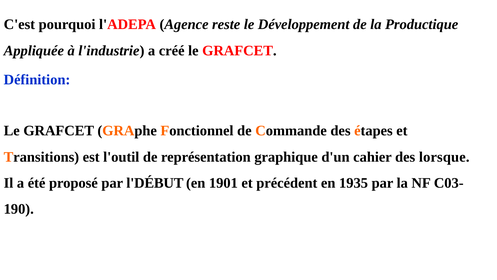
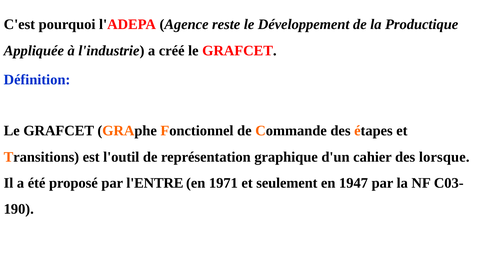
l'DÉBUT: l'DÉBUT -> l'ENTRE
1901: 1901 -> 1971
précédent: précédent -> seulement
1935: 1935 -> 1947
